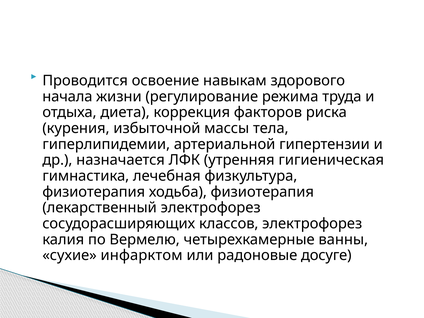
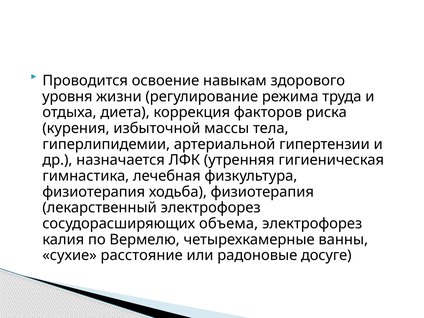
начала: начала -> уровня
классов: классов -> объема
инфарктом: инфарктом -> расстояние
